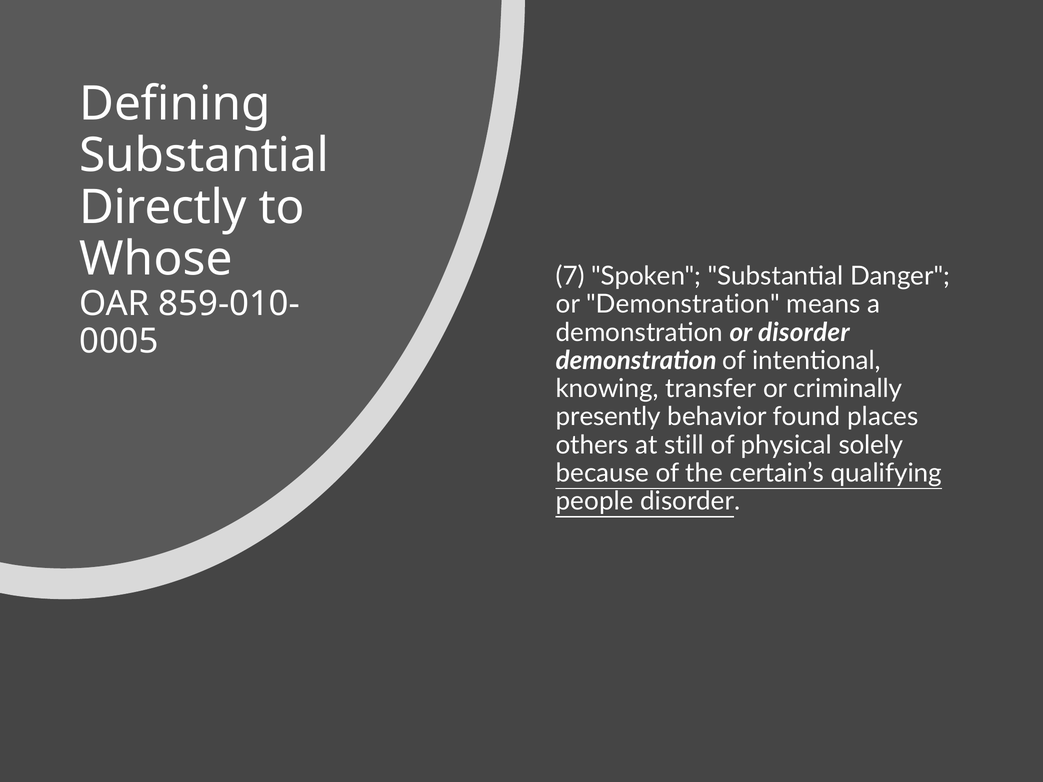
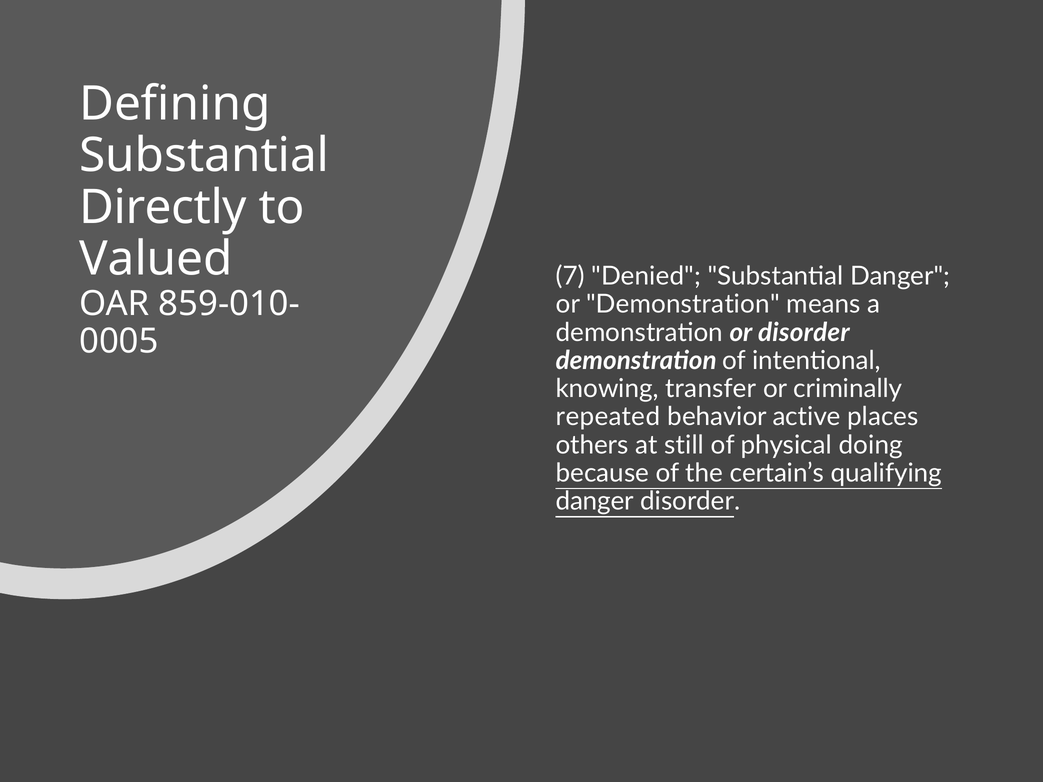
Whose: Whose -> Valued
Spoken: Spoken -> Denied
presently: presently -> repeated
found: found -> active
solely: solely -> doing
people at (595, 502): people -> danger
